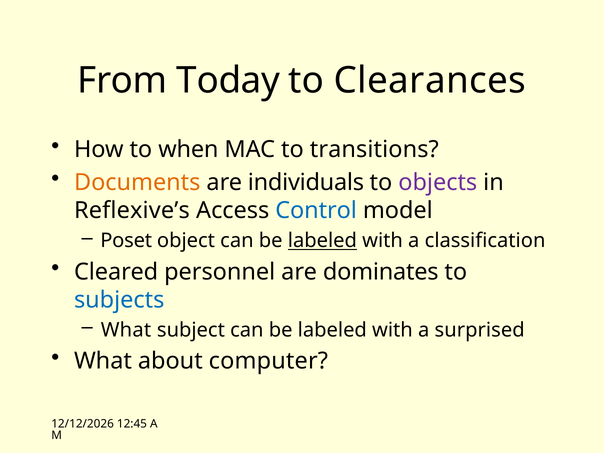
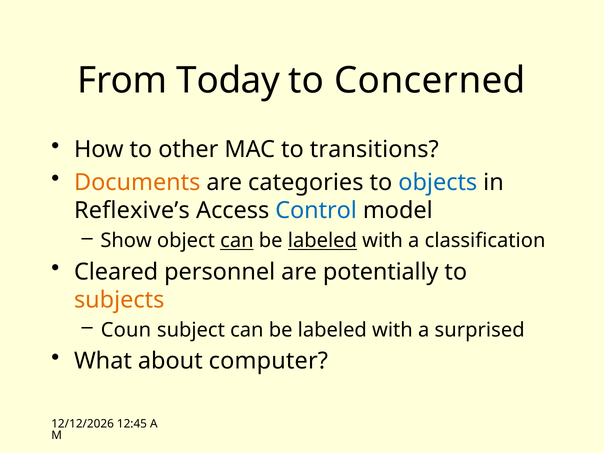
Clearances: Clearances -> Concerned
when: when -> other
individuals: individuals -> categories
objects colour: purple -> blue
Poset: Poset -> Show
can at (237, 241) underline: none -> present
dominates: dominates -> potentially
subjects colour: blue -> orange
What at (126, 330): What -> Coun
